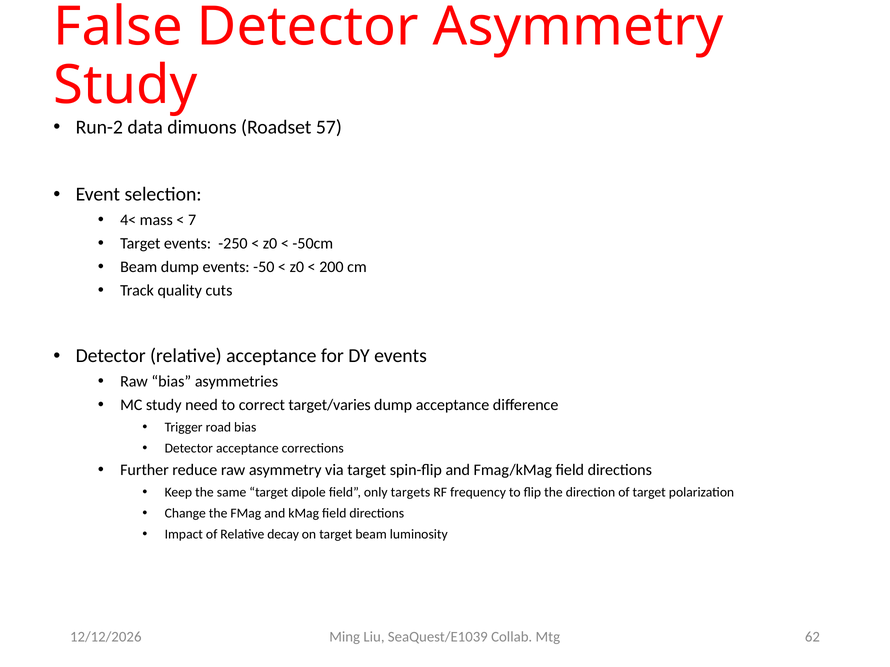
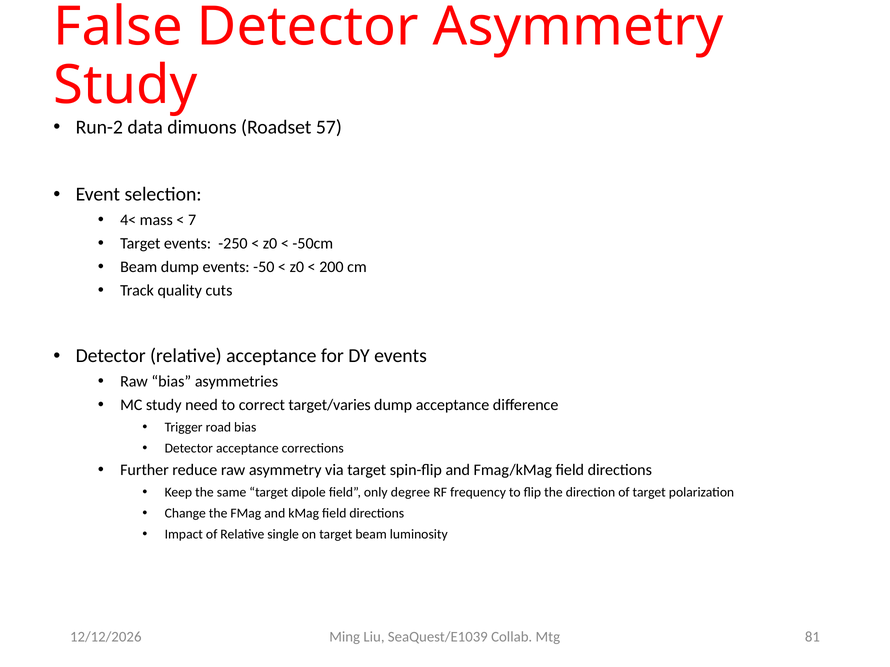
targets: targets -> degree
decay: decay -> single
62: 62 -> 81
